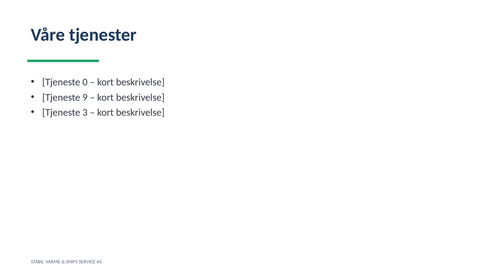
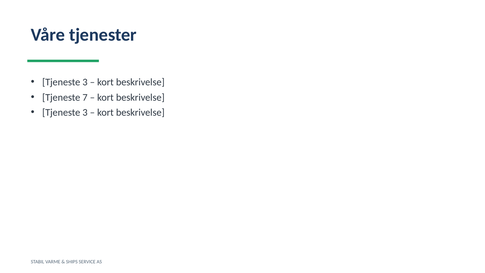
0 at (85, 82): 0 -> 3
9: 9 -> 7
